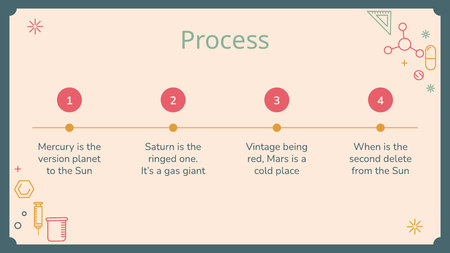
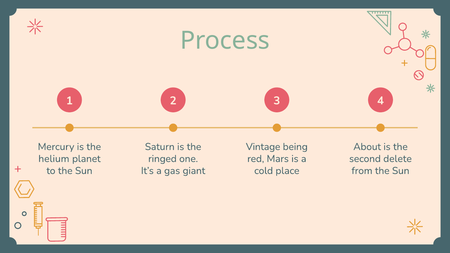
When: When -> About
version: version -> helium
